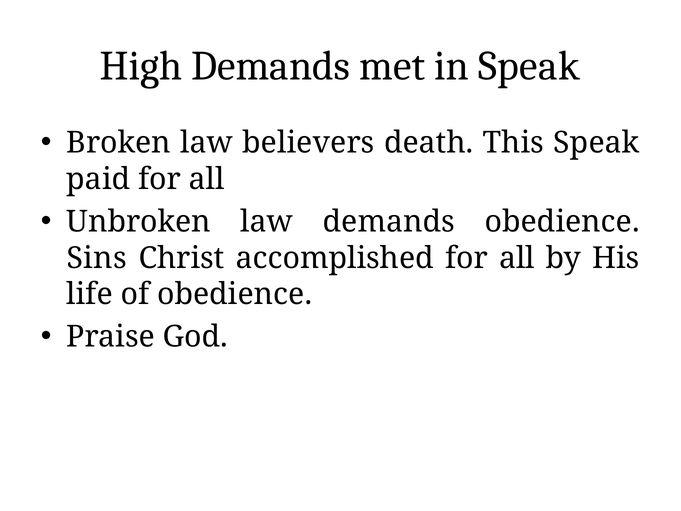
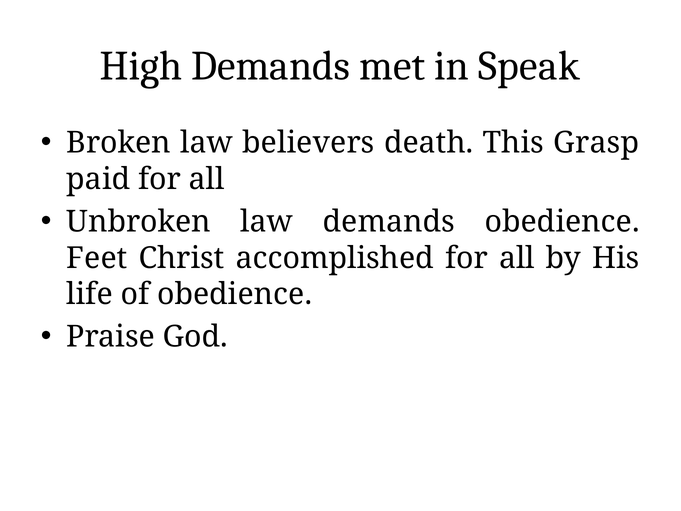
This Speak: Speak -> Grasp
Sins: Sins -> Feet
